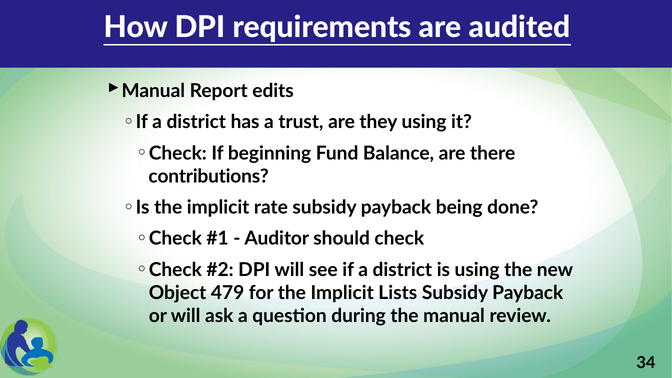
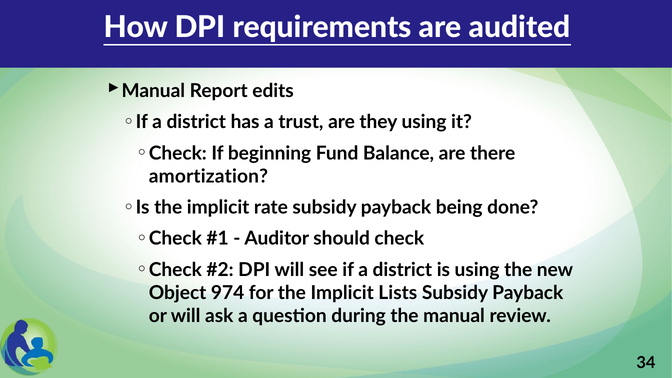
contributions: contributions -> amortization
479: 479 -> 974
